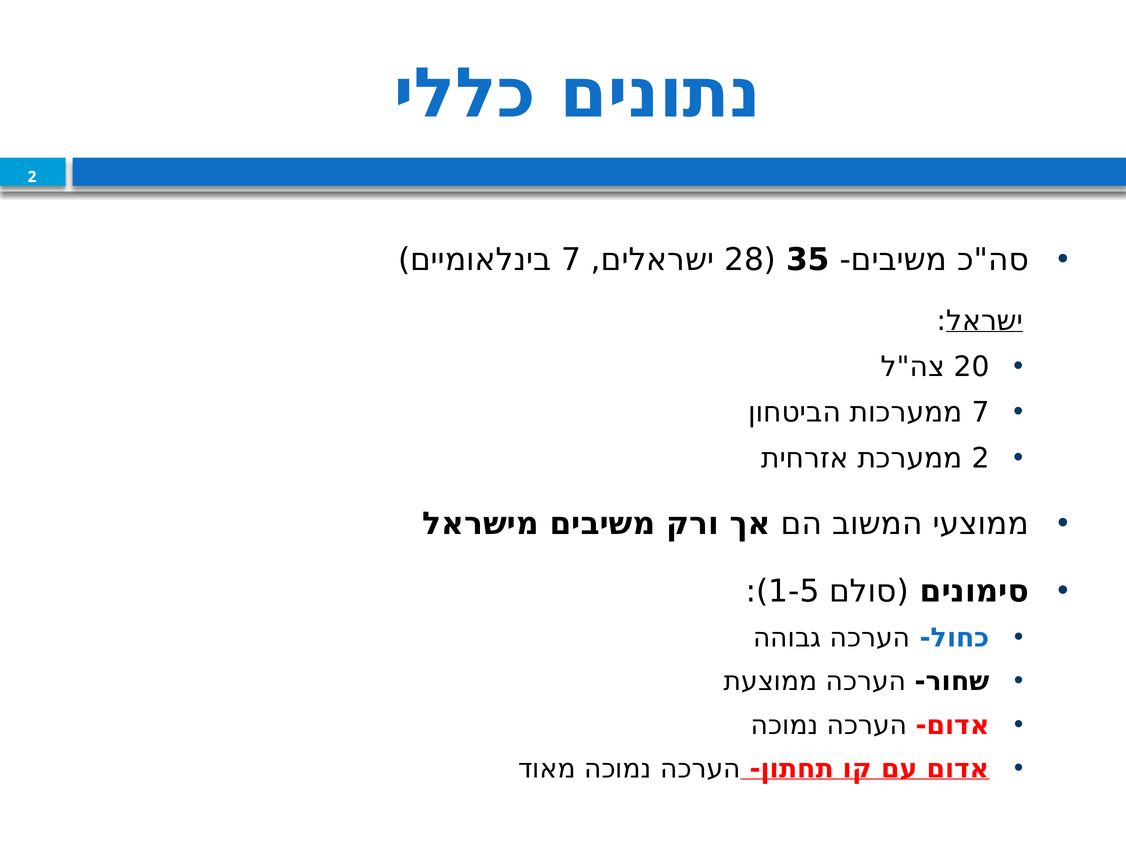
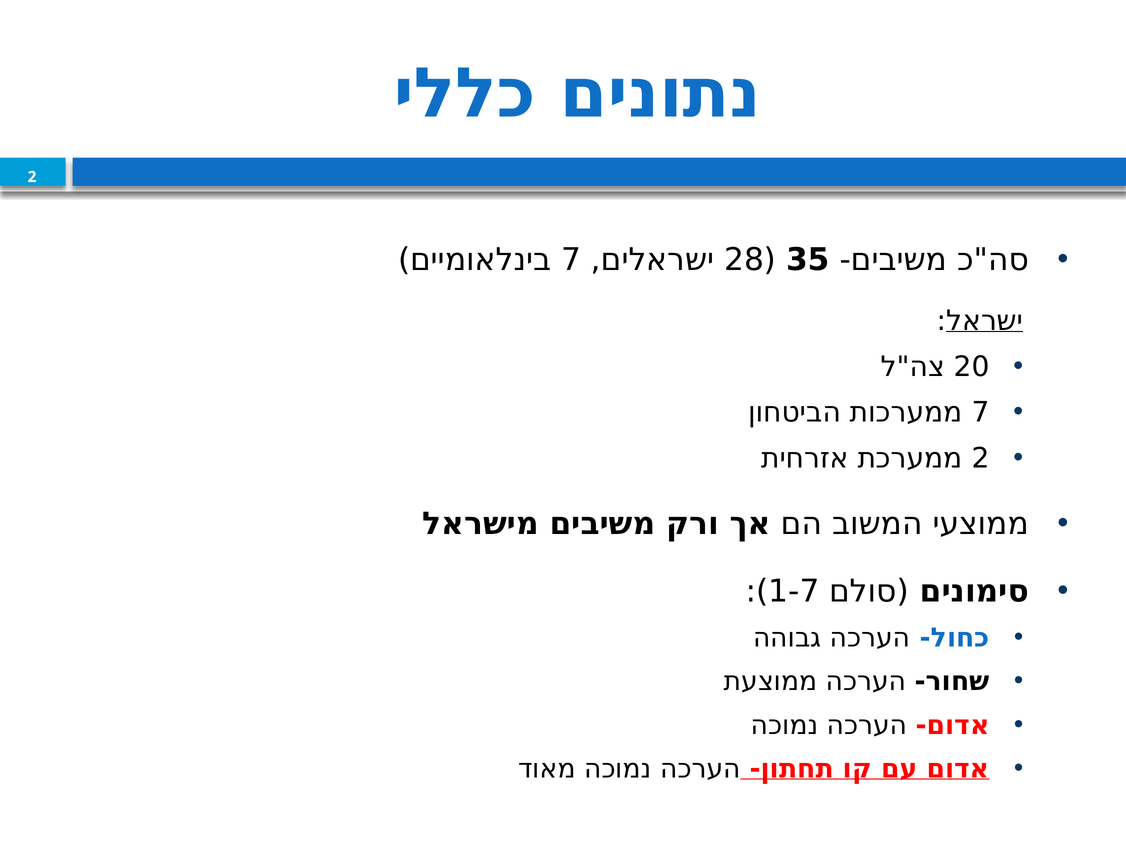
1-5: 1-5 -> 1-7
